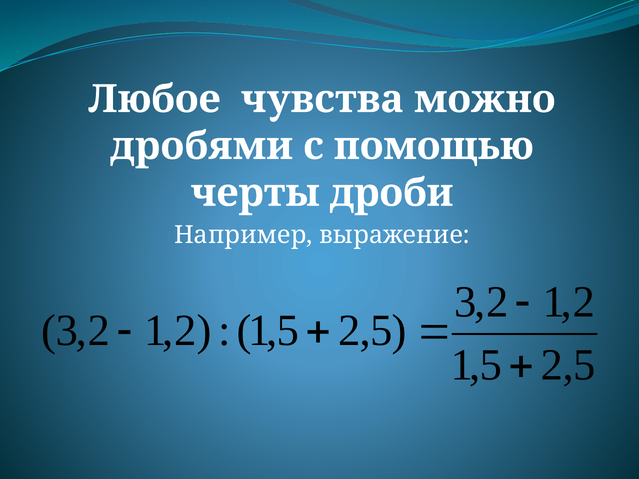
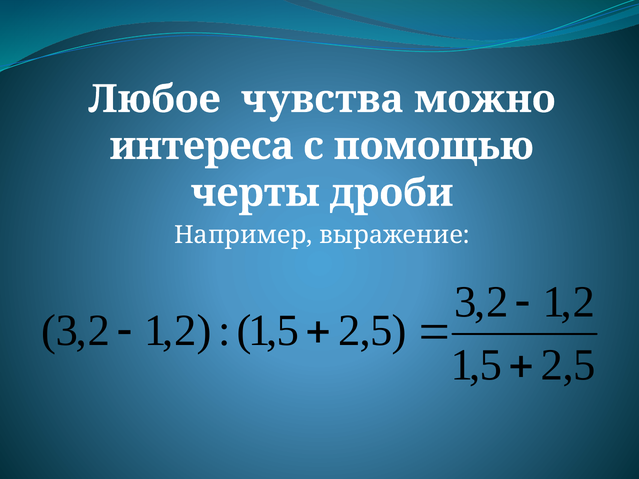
дробями: дробями -> интереса
